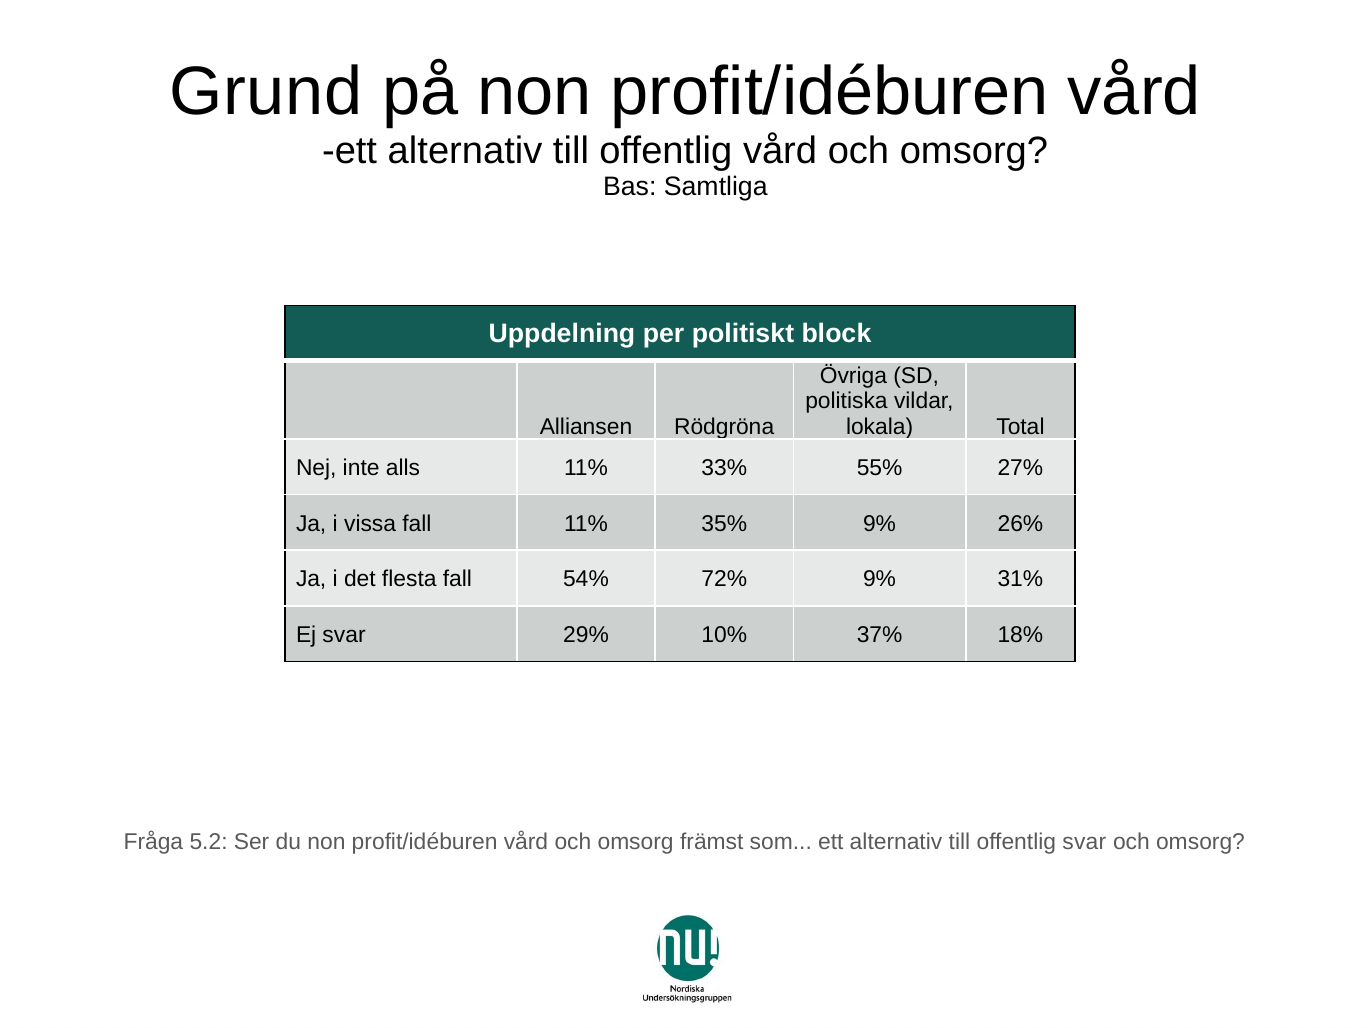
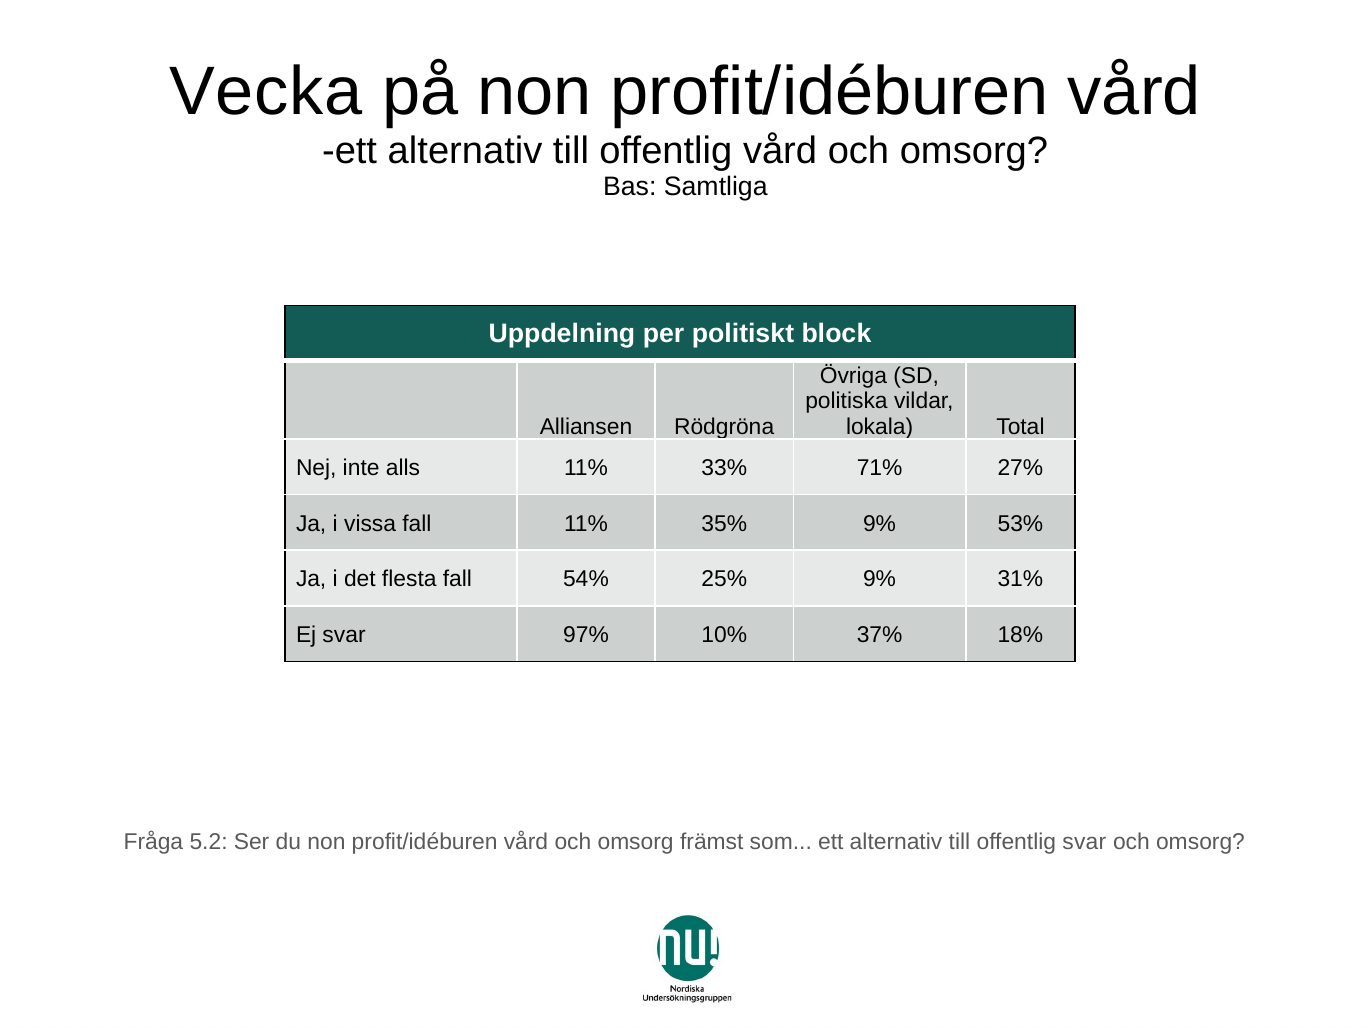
Grund: Grund -> Vecka
55%: 55% -> 71%
26%: 26% -> 53%
72%: 72% -> 25%
29%: 29% -> 97%
